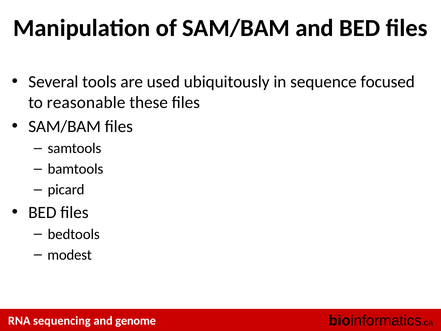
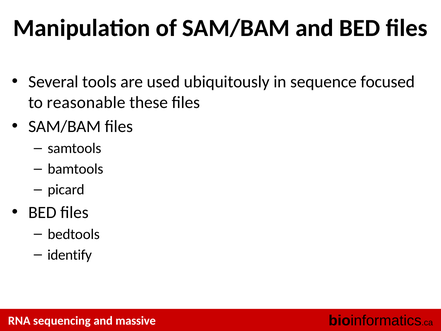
modest: modest -> identify
genome: genome -> massive
